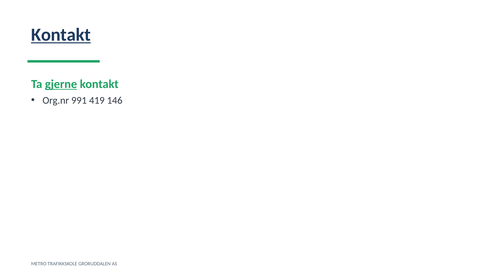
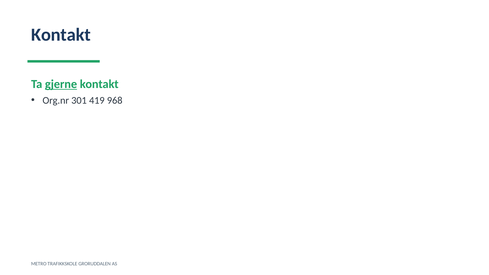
Kontakt at (61, 35) underline: present -> none
991: 991 -> 301
146: 146 -> 968
